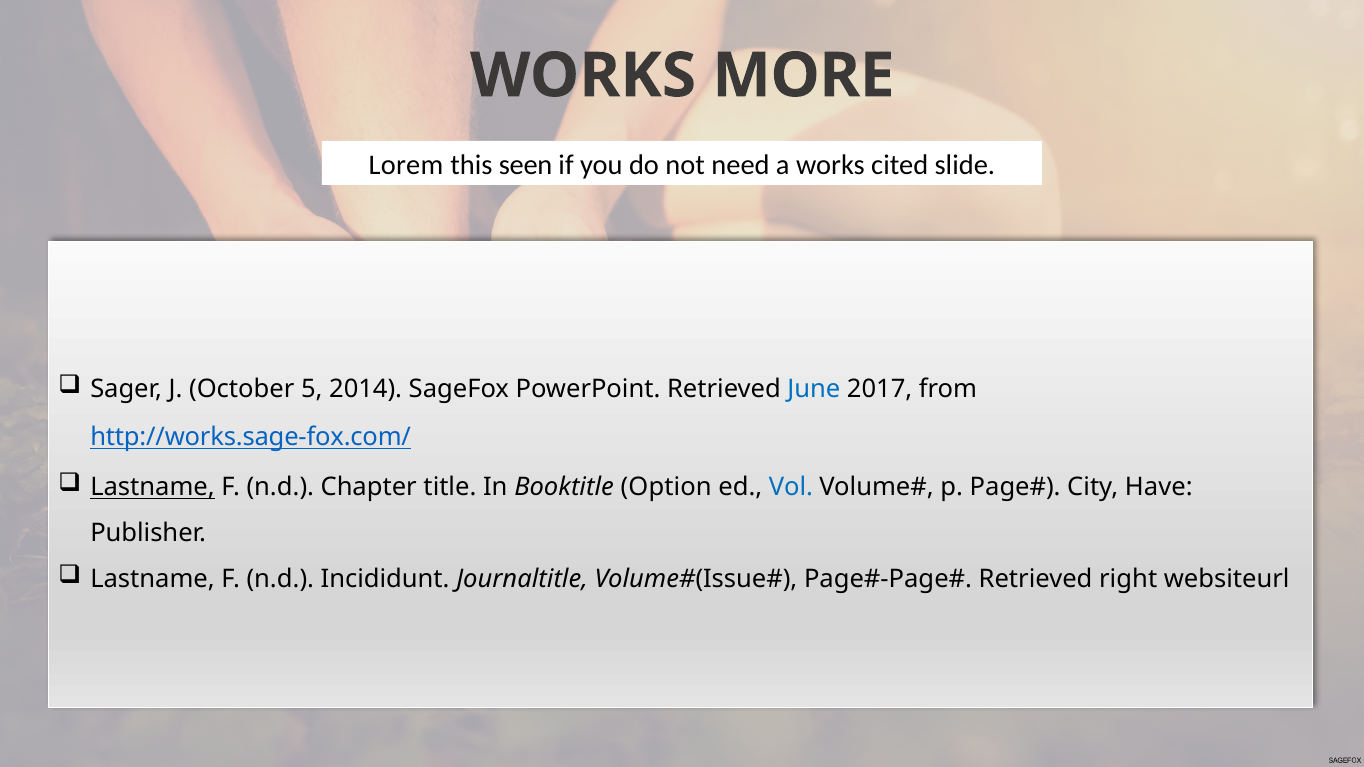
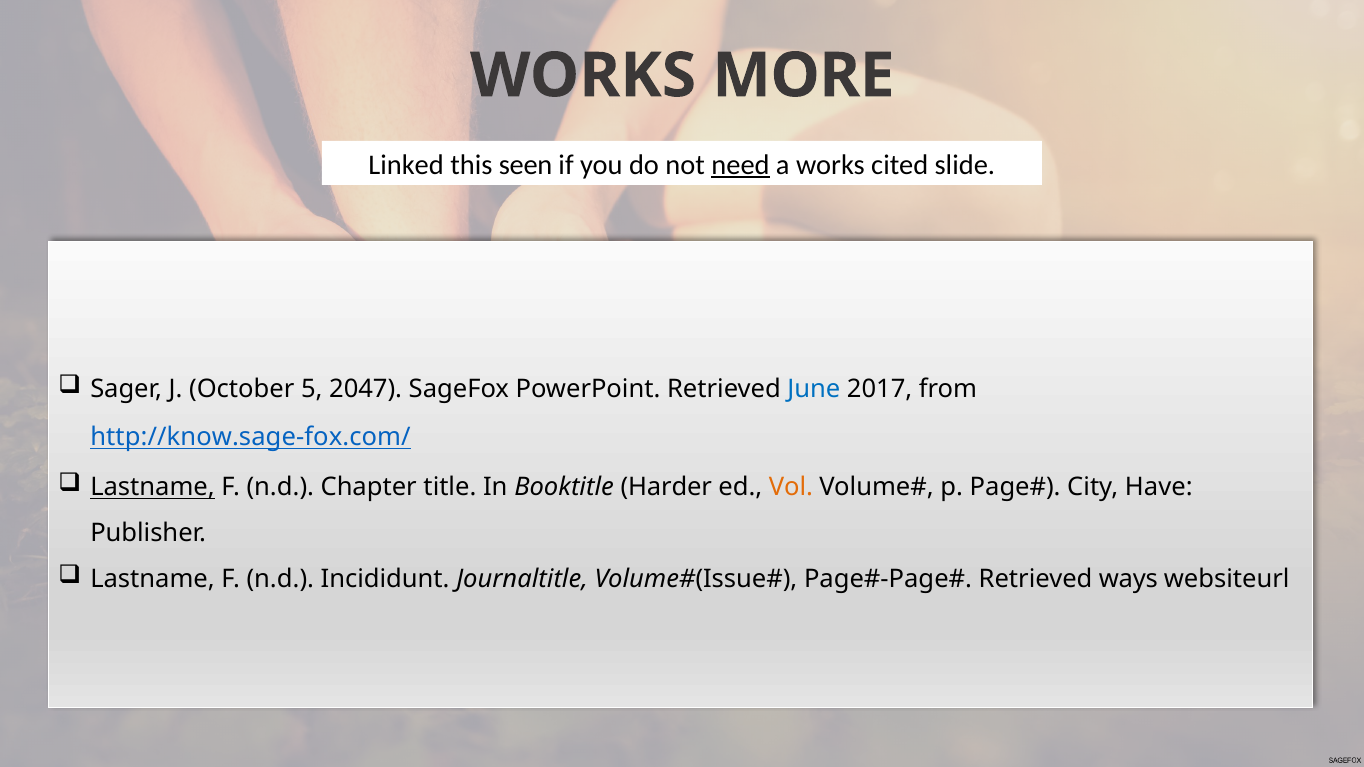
Lorem: Lorem -> Linked
need underline: none -> present
2014: 2014 -> 2047
http://works.sage-fox.com/: http://works.sage-fox.com/ -> http://know.sage-fox.com/
Option: Option -> Harder
Vol colour: blue -> orange
right: right -> ways
